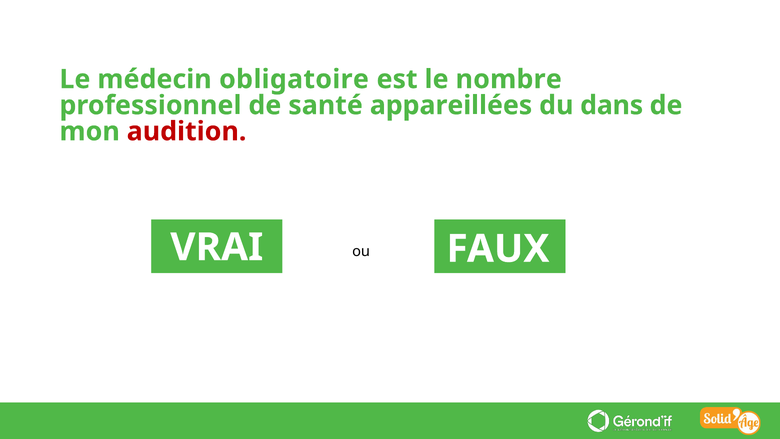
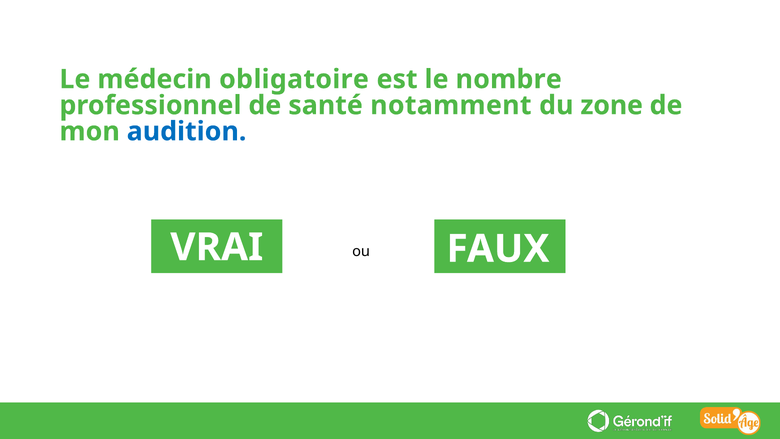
appareillées: appareillées -> notamment
dans: dans -> zone
audition colour: red -> blue
